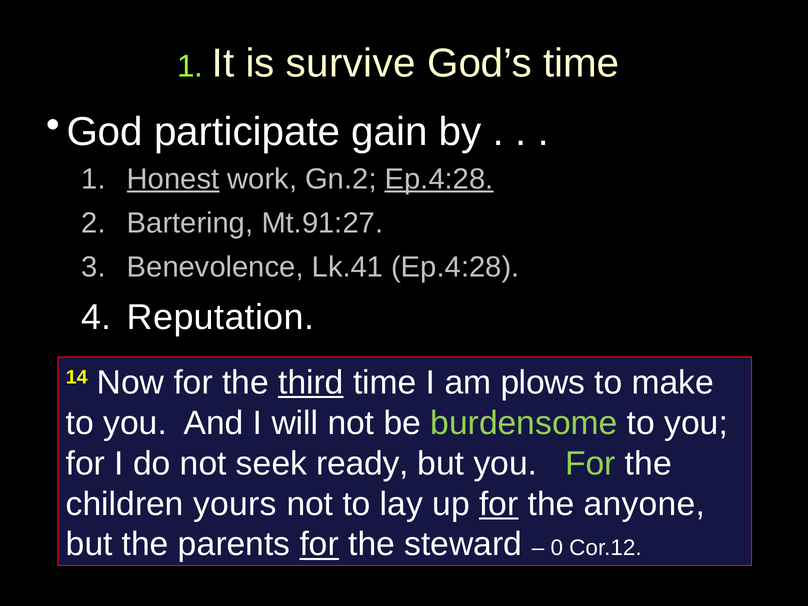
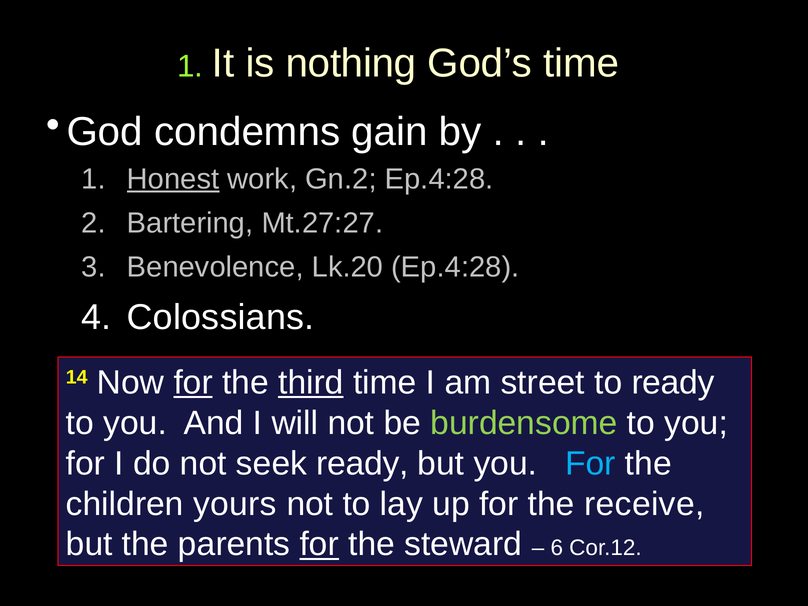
survive: survive -> nothing
participate: participate -> condemns
Ep.4:28 at (439, 179) underline: present -> none
Mt.91:27: Mt.91:27 -> Mt.27:27
Lk.41: Lk.41 -> Lk.20
Reputation: Reputation -> Colossians
for at (193, 383) underline: none -> present
plows: plows -> street
to make: make -> ready
For at (590, 464) colour: light green -> light blue
for at (499, 504) underline: present -> none
anyone: anyone -> receive
0: 0 -> 6
